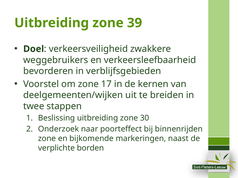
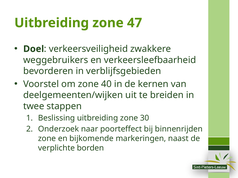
39: 39 -> 47
17: 17 -> 40
